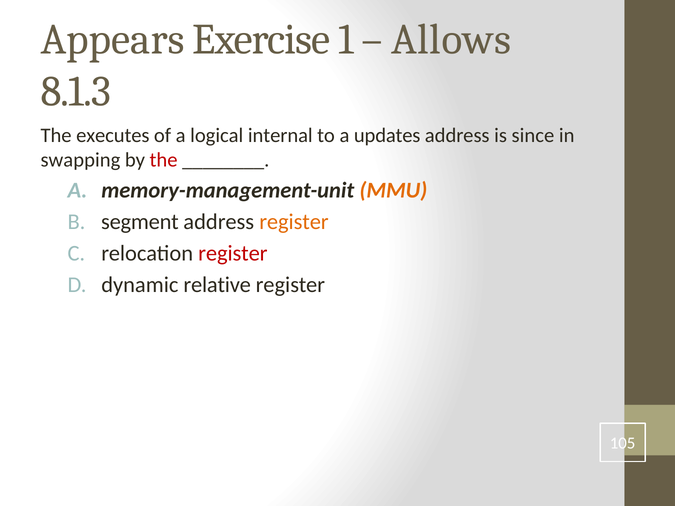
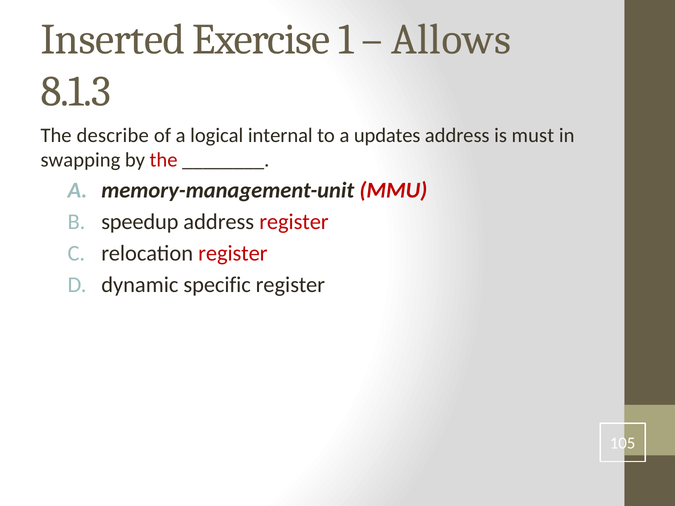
Appears: Appears -> Inserted
executes: executes -> describe
since: since -> must
MMU colour: orange -> red
segment: segment -> speedup
register at (294, 222) colour: orange -> red
relative: relative -> specific
